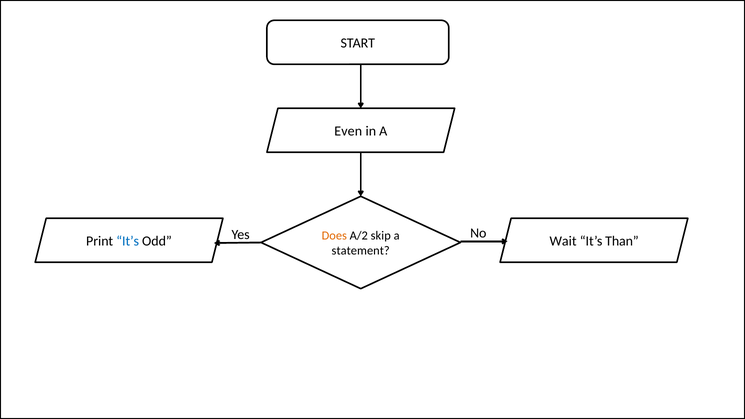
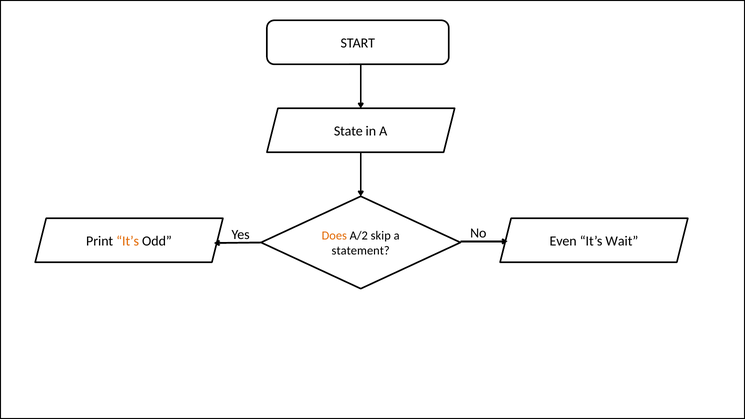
Even: Even -> State
It’s at (128, 241) colour: blue -> orange
Wait: Wait -> Even
Than: Than -> Wait
